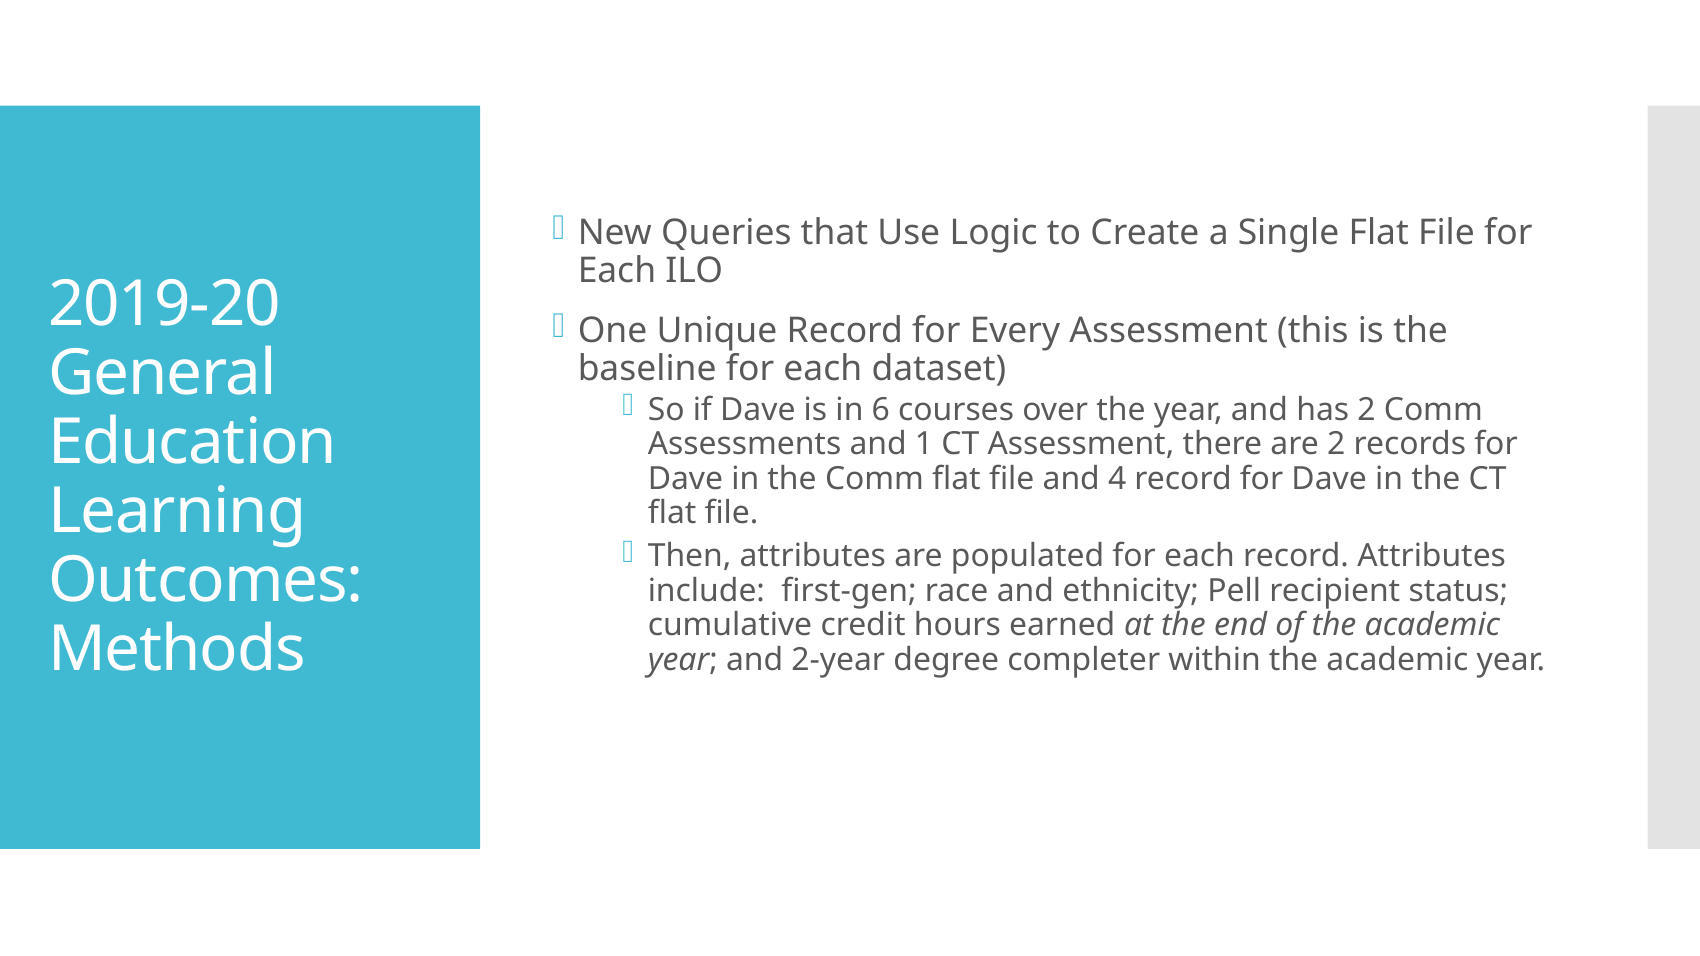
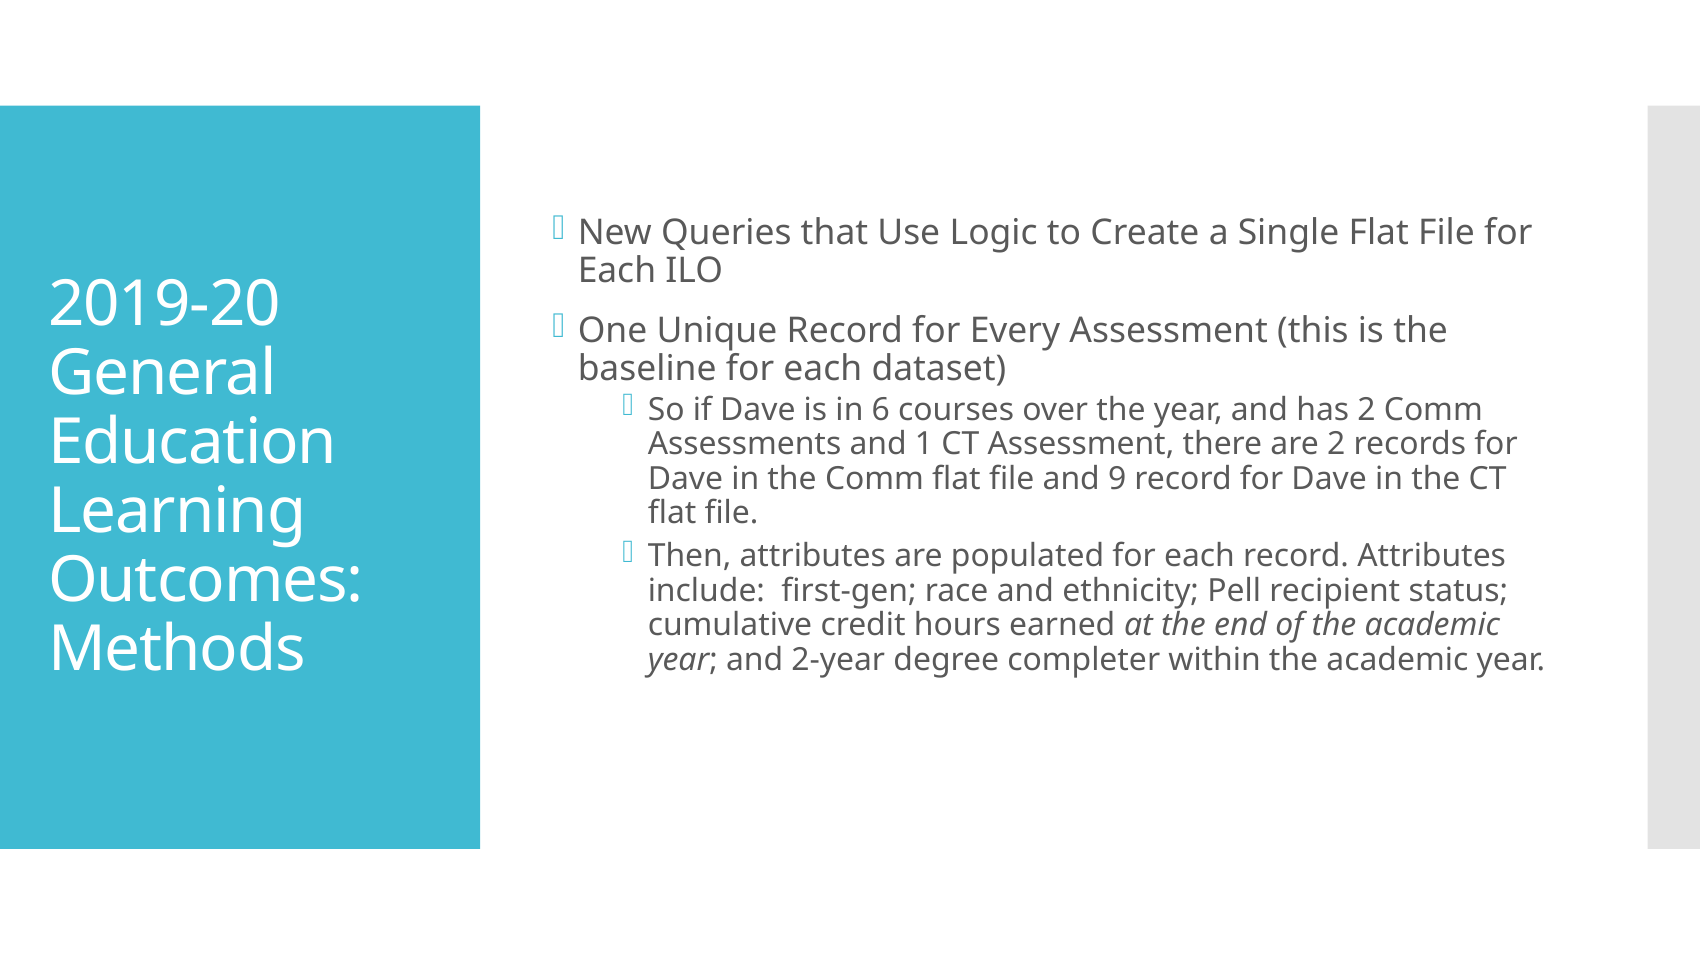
4: 4 -> 9
